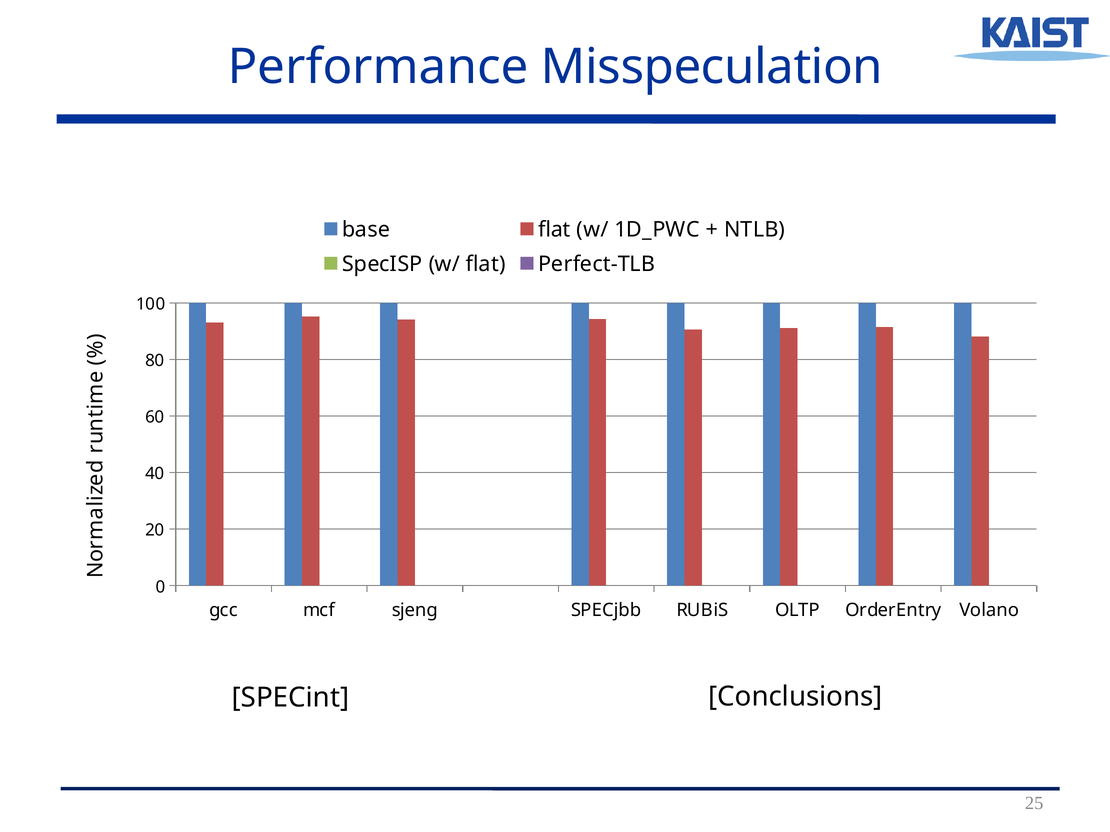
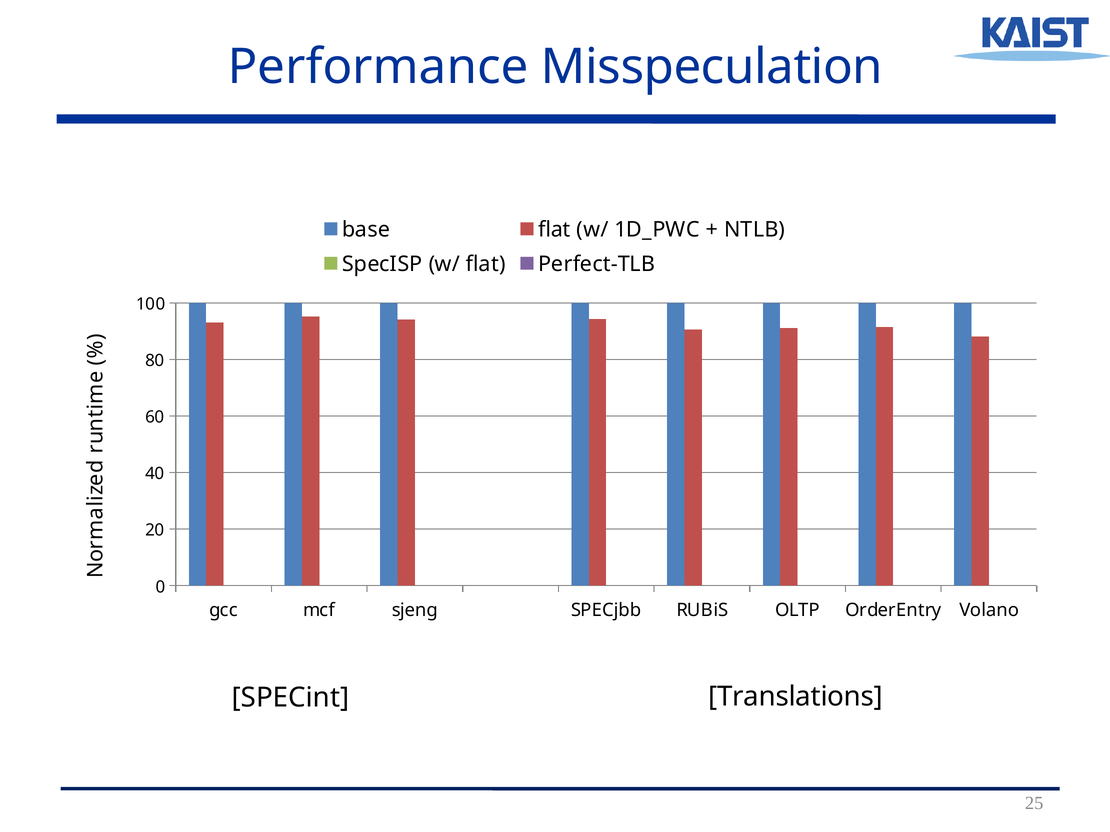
Conclusions: Conclusions -> Translations
